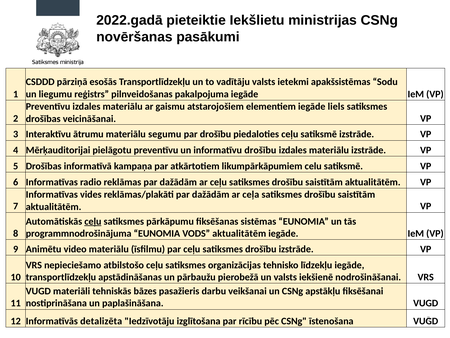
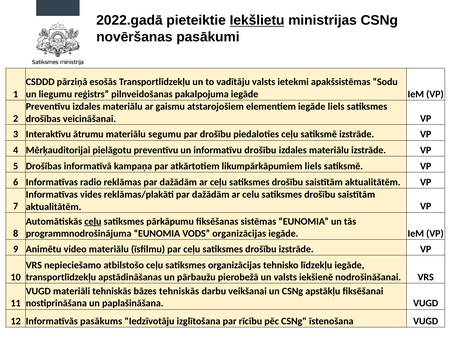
Iekšlietu underline: none -> present
likumpārkāpumiem celu: celu -> liels
ceļa: ceļa -> celu
VODS aktualitātēm: aktualitātēm -> organizācijas
bāzes pasažieris: pasažieris -> tehniskās
detalizēta: detalizēta -> pasākums
